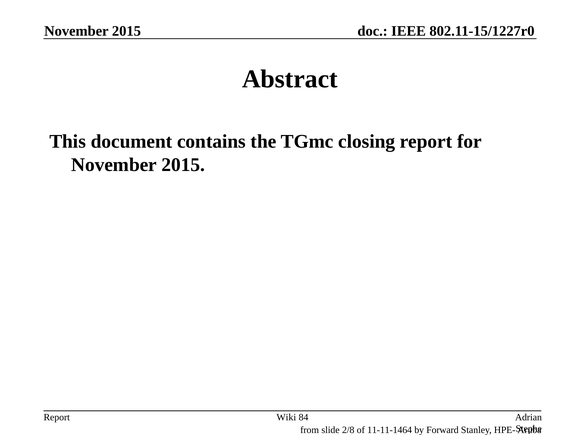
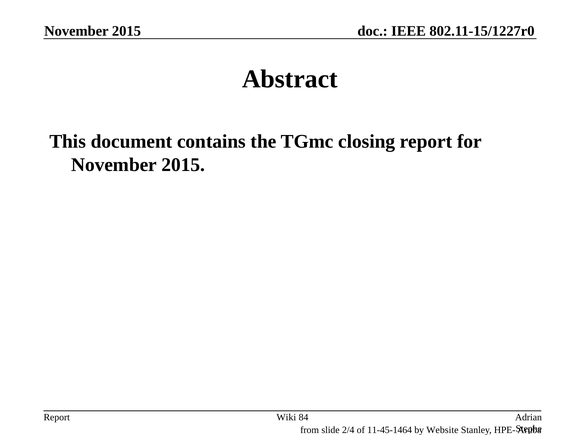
2/8: 2/8 -> 2/4
11-11-1464: 11-11-1464 -> 11-45-1464
Forward: Forward -> Website
